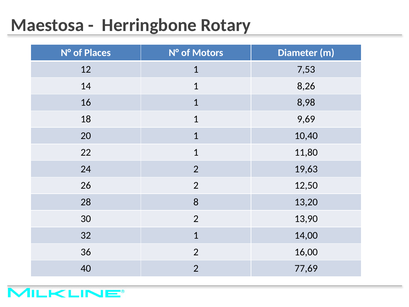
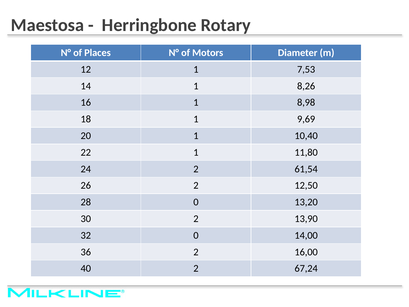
19,63: 19,63 -> 61,54
28 8: 8 -> 0
32 1: 1 -> 0
77,69: 77,69 -> 67,24
